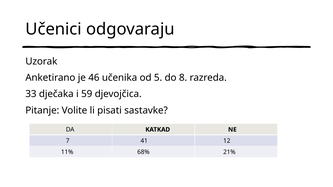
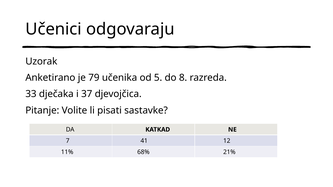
46: 46 -> 79
59: 59 -> 37
